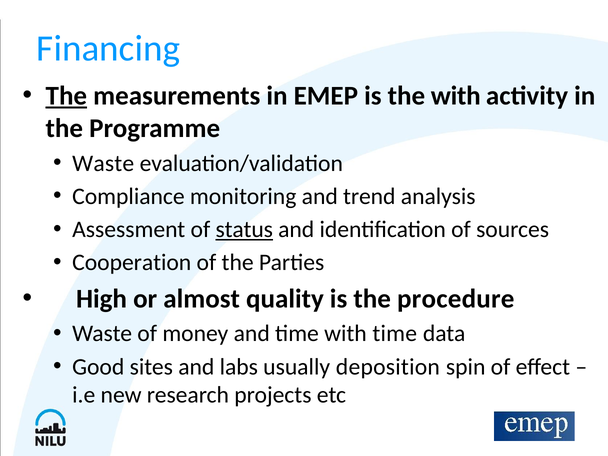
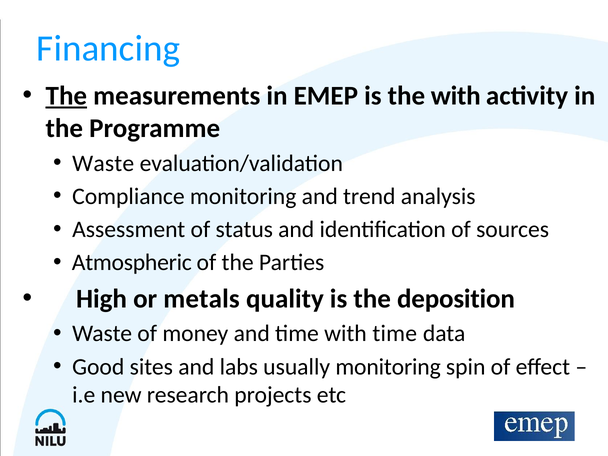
status underline: present -> none
Cooperation: Cooperation -> Atmospheric
almost: almost -> metals
procedure: procedure -> deposition
usually deposition: deposition -> monitoring
